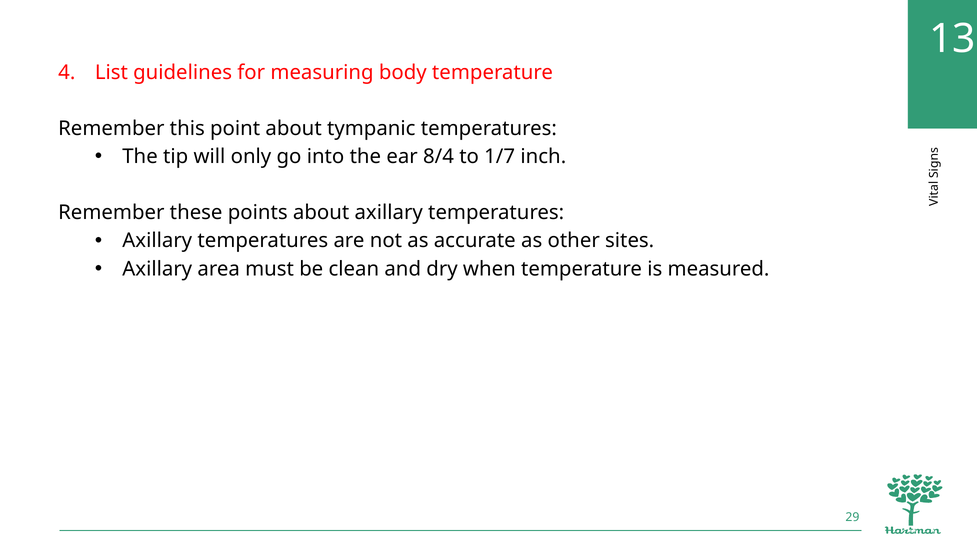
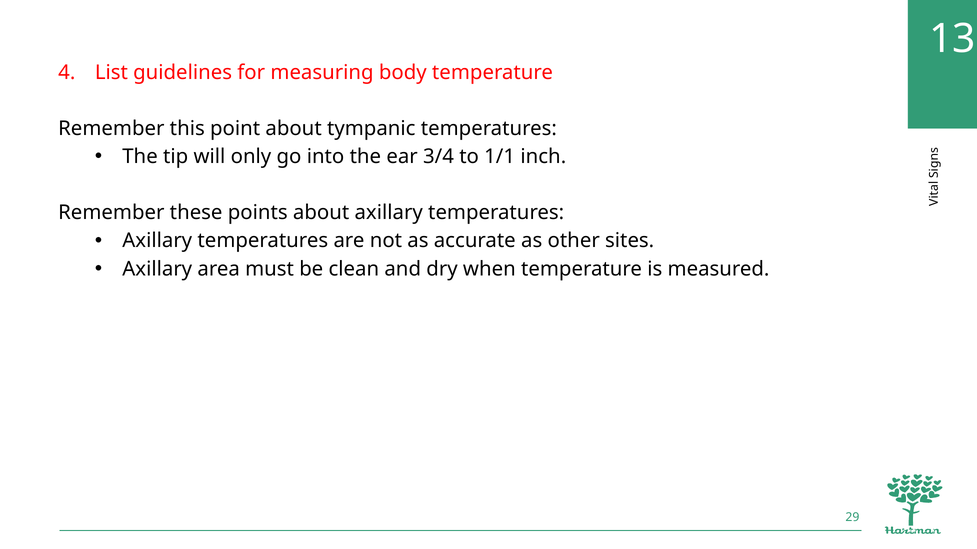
8/4: 8/4 -> 3/4
1/7: 1/7 -> 1/1
